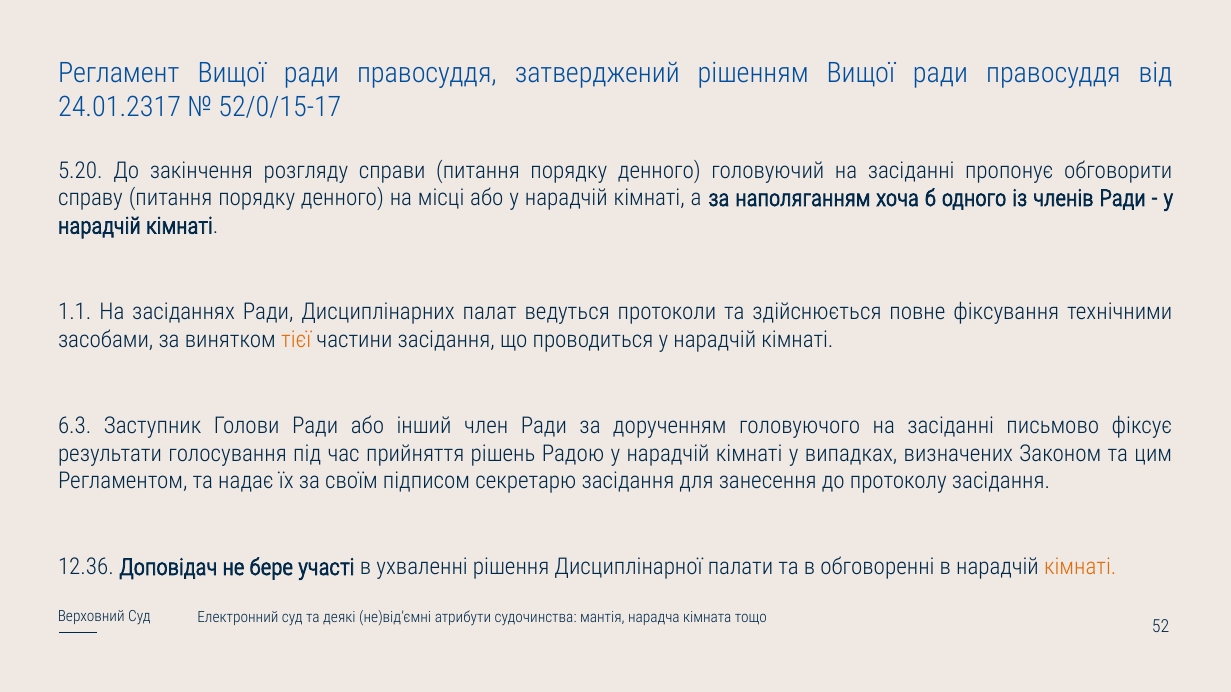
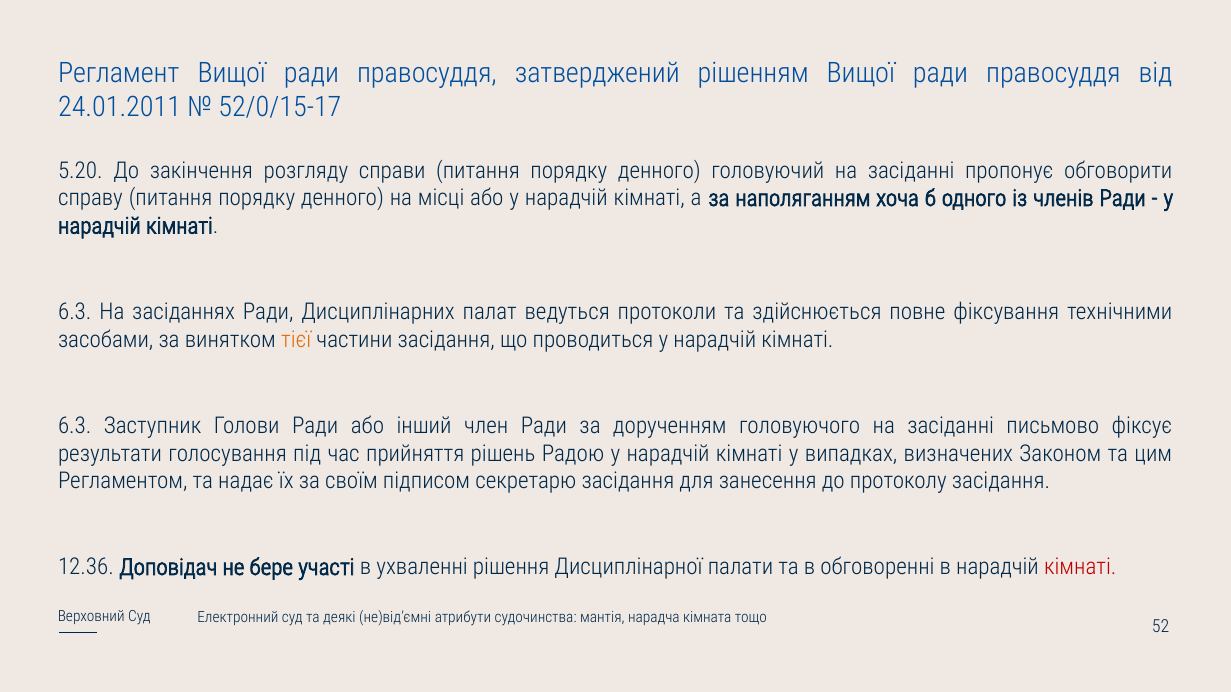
24.01.2317: 24.01.2317 -> 24.01.2011
1.1 at (75, 312): 1.1 -> 6.3
кімнаті at (1080, 568) colour: orange -> red
